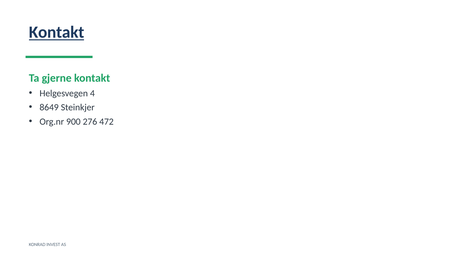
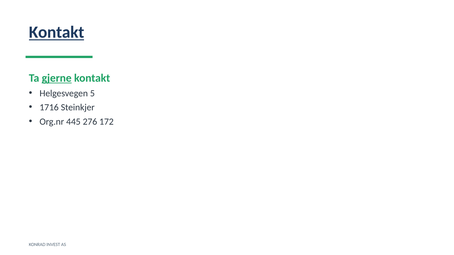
gjerne underline: none -> present
4: 4 -> 5
8649: 8649 -> 1716
900: 900 -> 445
472: 472 -> 172
